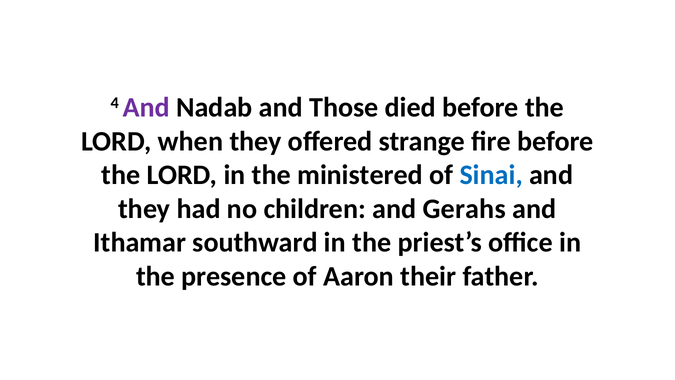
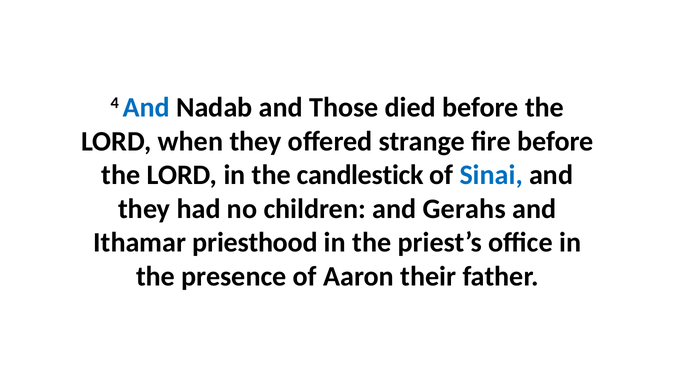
And at (146, 107) colour: purple -> blue
ministered: ministered -> candlestick
southward: southward -> priesthood
